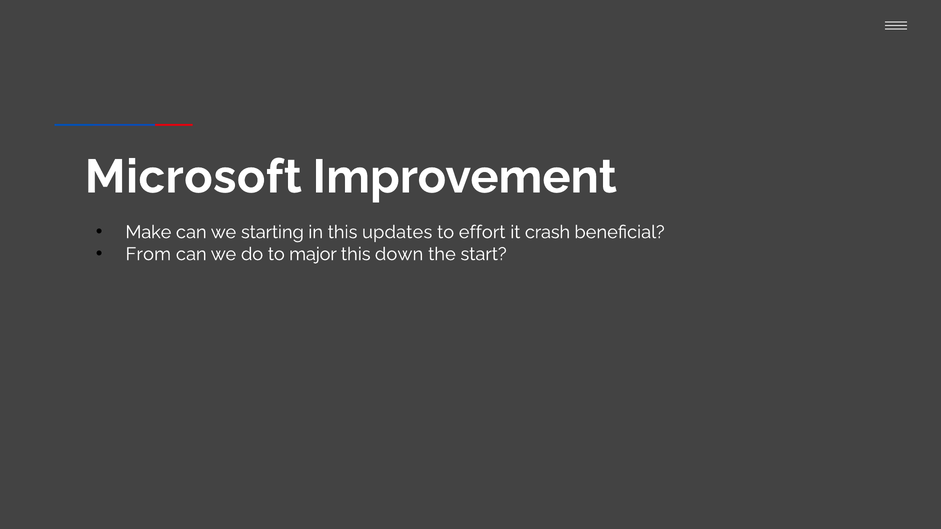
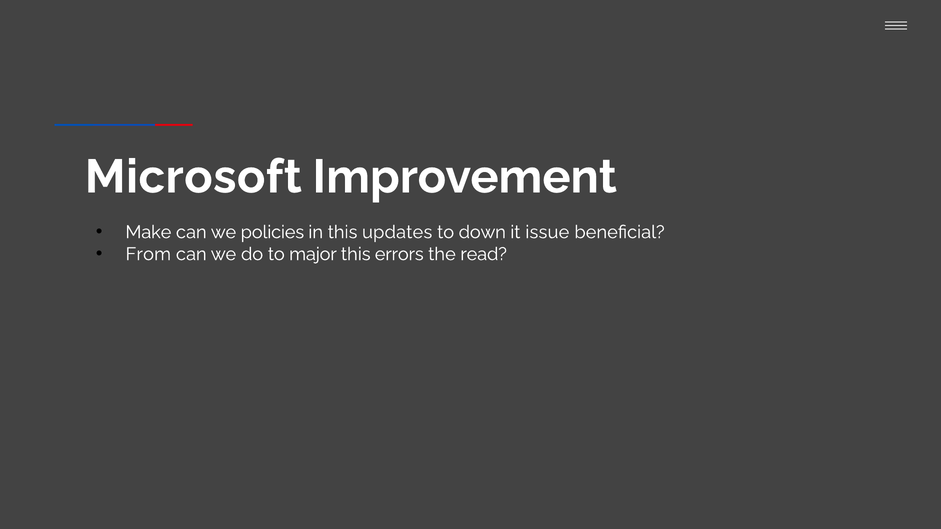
starting: starting -> policies
effort: effort -> down
crash: crash -> issue
down: down -> errors
start: start -> read
